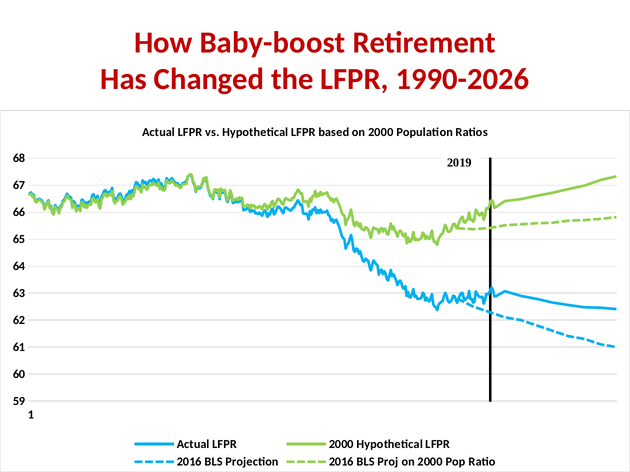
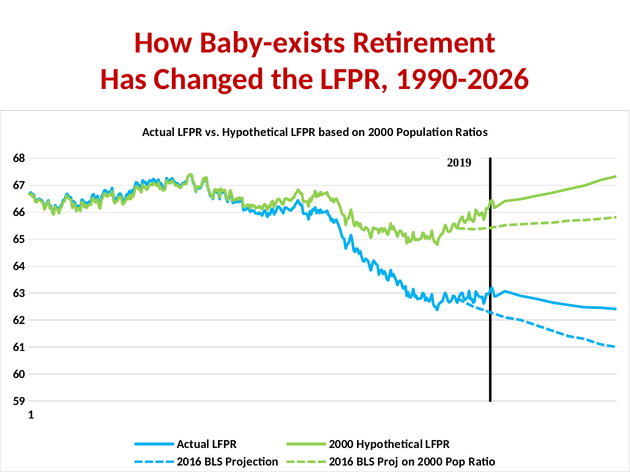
Baby-boost: Baby-boost -> Baby-exists
